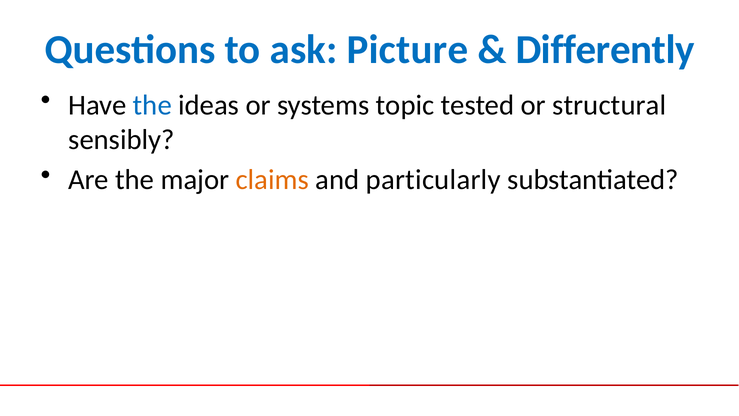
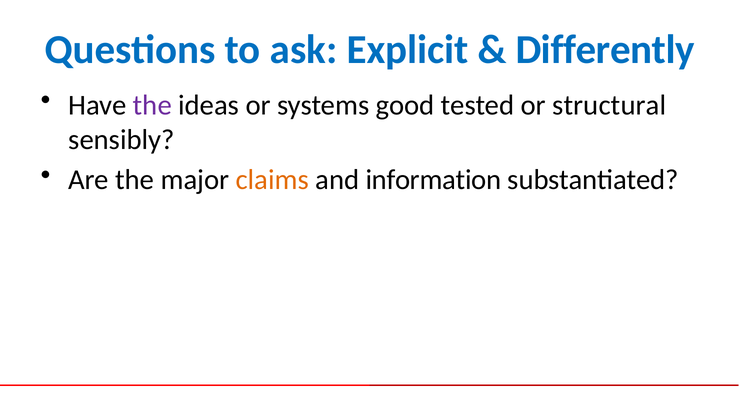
Picture: Picture -> Explicit
the at (152, 105) colour: blue -> purple
topic: topic -> good
particularly: particularly -> information
